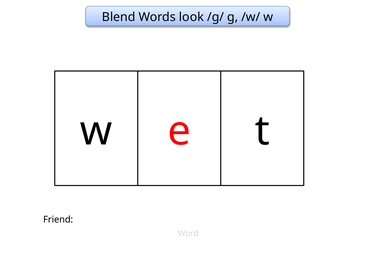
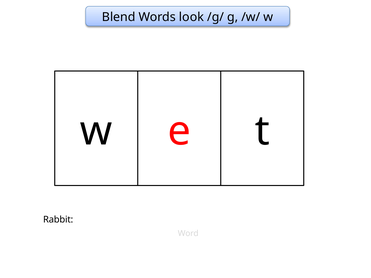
Friend: Friend -> Rabbit
